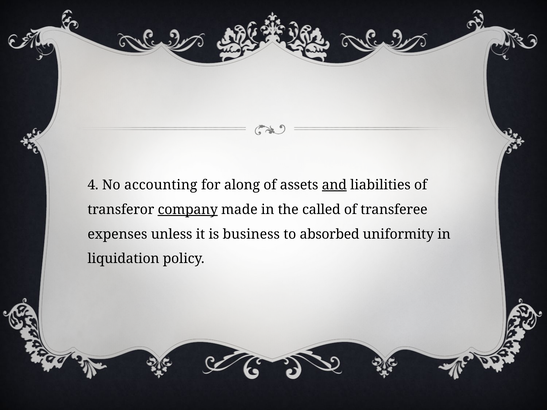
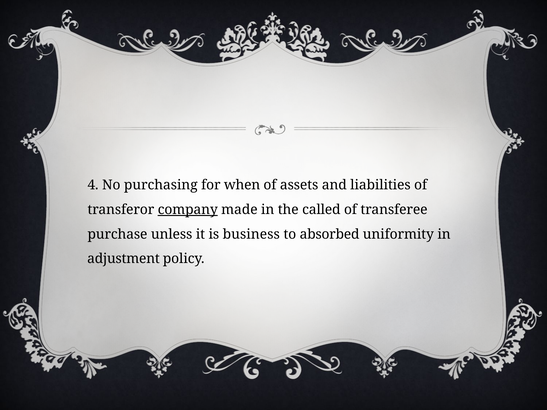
accounting: accounting -> purchasing
along: along -> when
and underline: present -> none
expenses: expenses -> purchase
liquidation: liquidation -> adjustment
